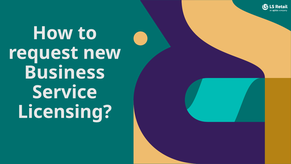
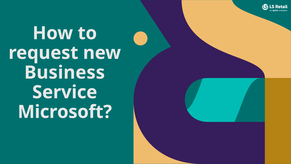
Licensing: Licensing -> Microsoft
